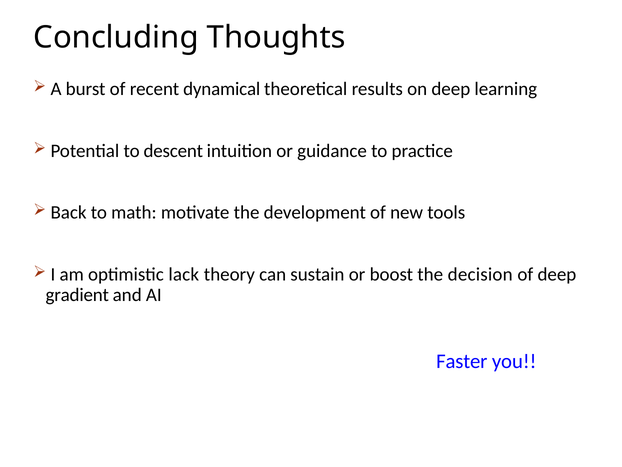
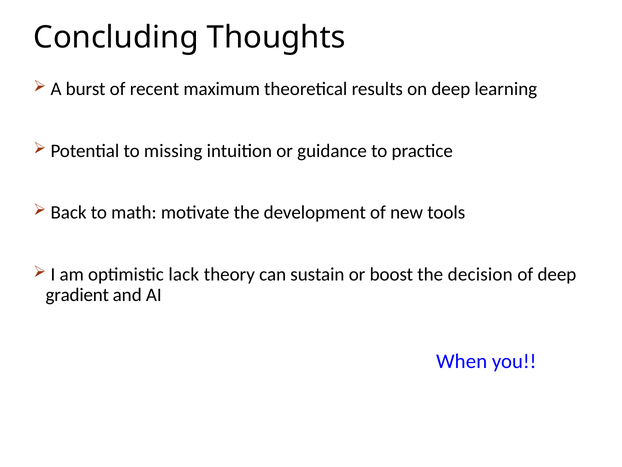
dynamical: dynamical -> maximum
descent: descent -> missing
Faster: Faster -> When
